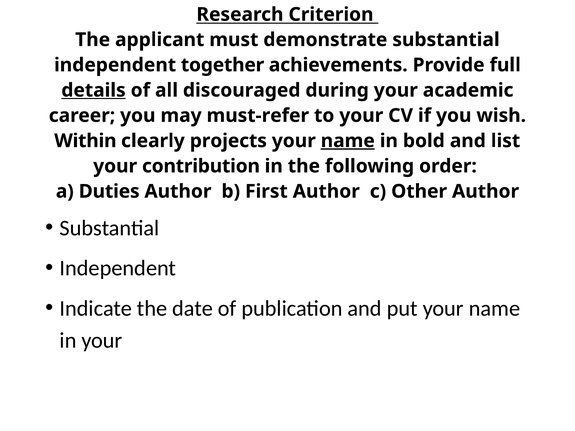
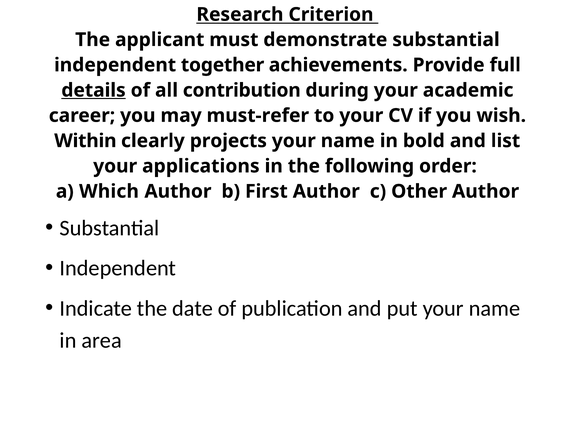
discouraged: discouraged -> contribution
name at (348, 141) underline: present -> none
contribution: contribution -> applications
Duties: Duties -> Which
in your: your -> area
